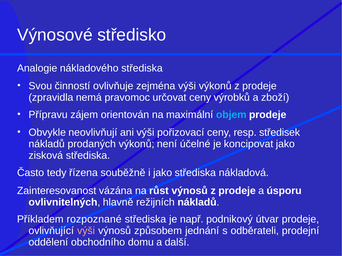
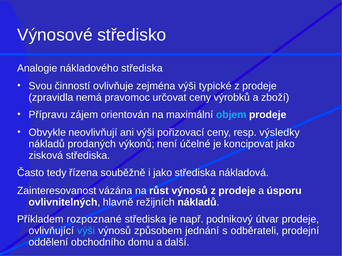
výši výkonů: výkonů -> typické
středisek: středisek -> výsledky
výši at (86, 231) colour: pink -> light blue
